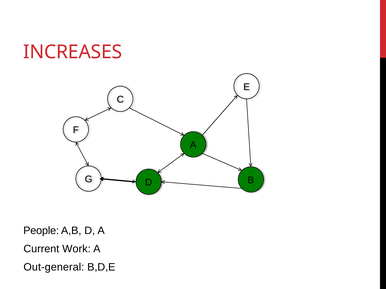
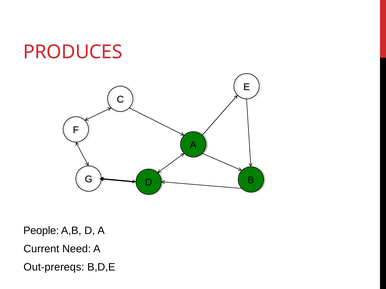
INCREASES: INCREASES -> PRODUCES
Work: Work -> Need
Out-general: Out-general -> Out-prereqs
